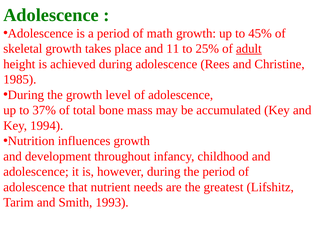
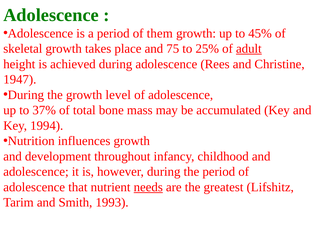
math: math -> them
11: 11 -> 75
1985: 1985 -> 1947
needs underline: none -> present
